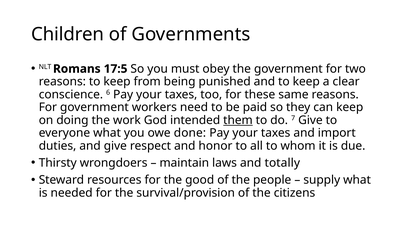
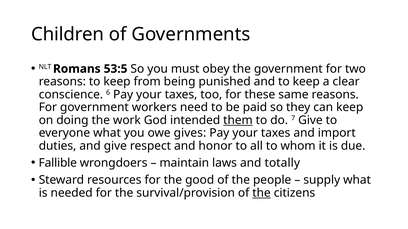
17:5: 17:5 -> 53:5
done: done -> gives
Thirsty: Thirsty -> Fallible
the at (262, 193) underline: none -> present
